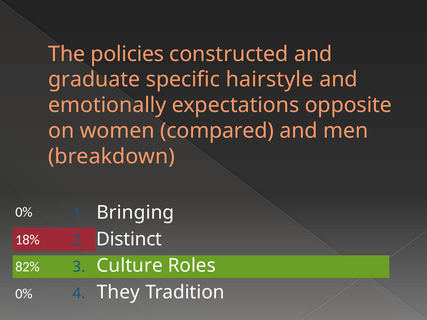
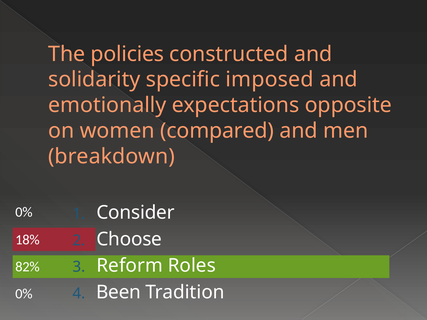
graduate: graduate -> solidarity
hairstyle: hairstyle -> imposed
Bringing: Bringing -> Consider
Distinct: Distinct -> Choose
Culture: Culture -> Reform
They: They -> Been
